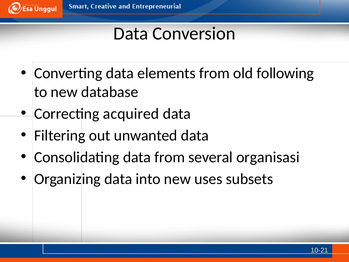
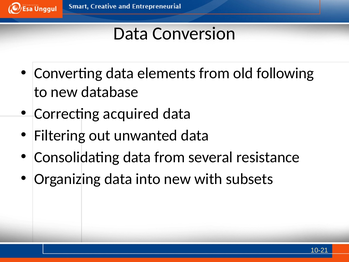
organisasi: organisasi -> resistance
uses: uses -> with
